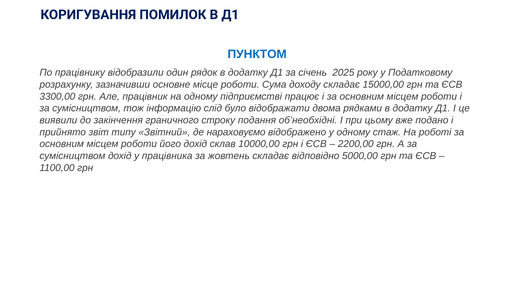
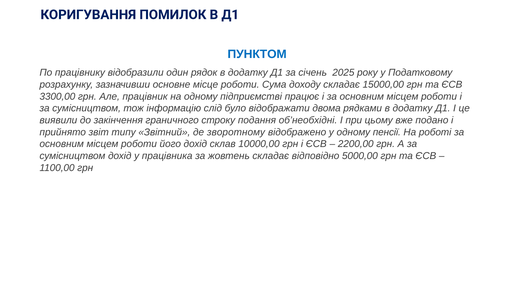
нараховуємо: нараховуємо -> зворотному
стаж: стаж -> пенсії
